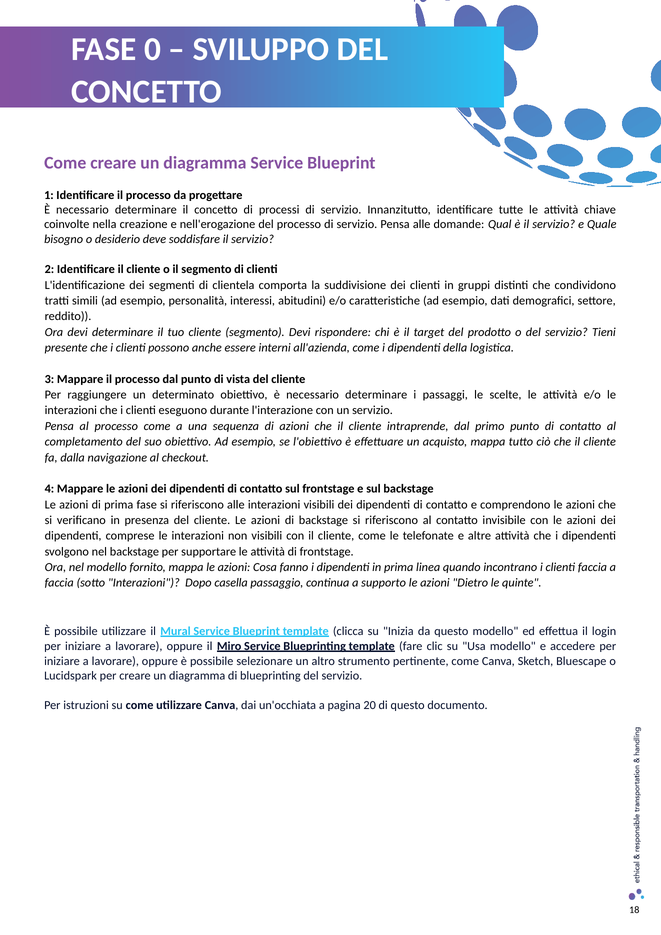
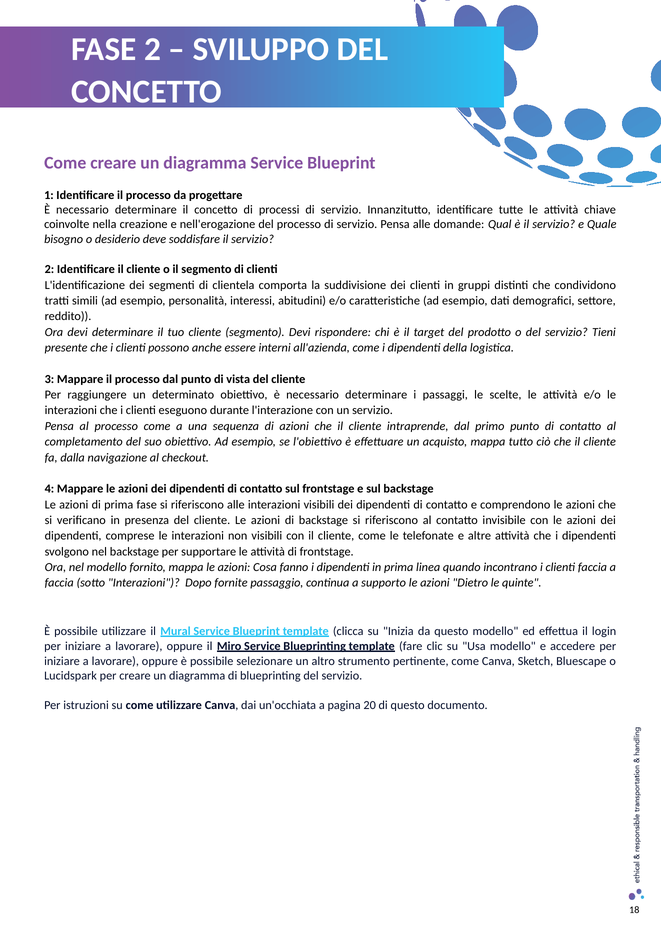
FASE 0: 0 -> 2
casella: casella -> fornite
